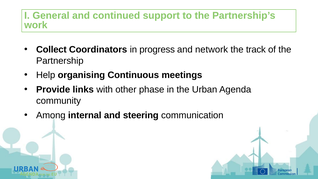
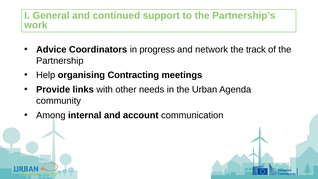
Collect: Collect -> Advice
Continuous: Continuous -> Contracting
phase: phase -> needs
steering: steering -> account
